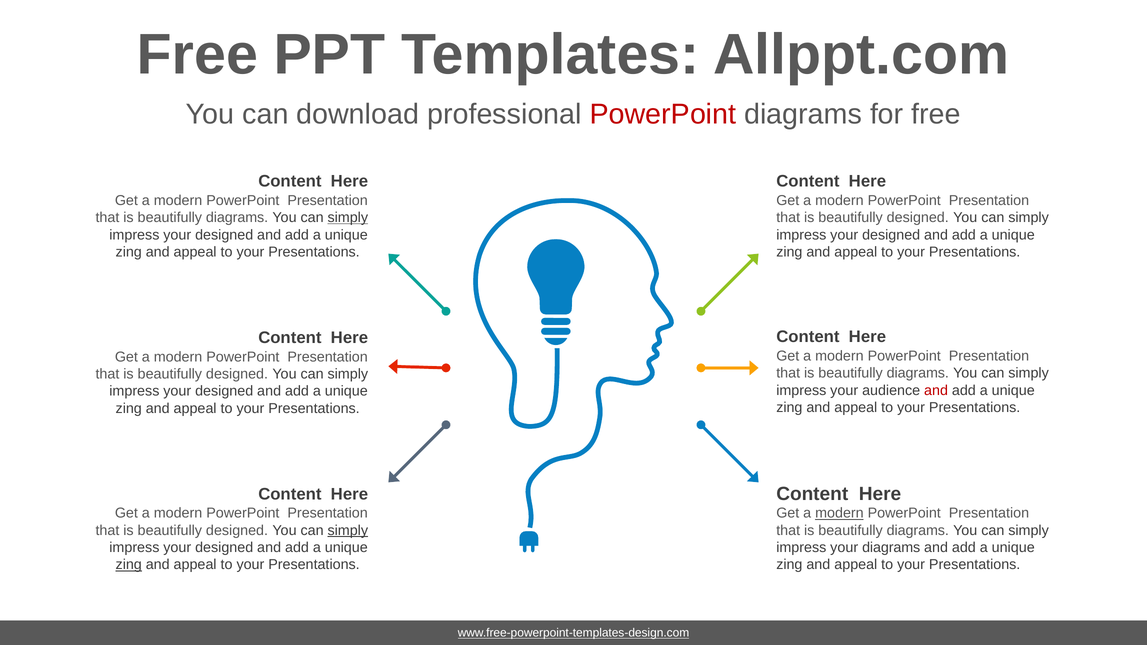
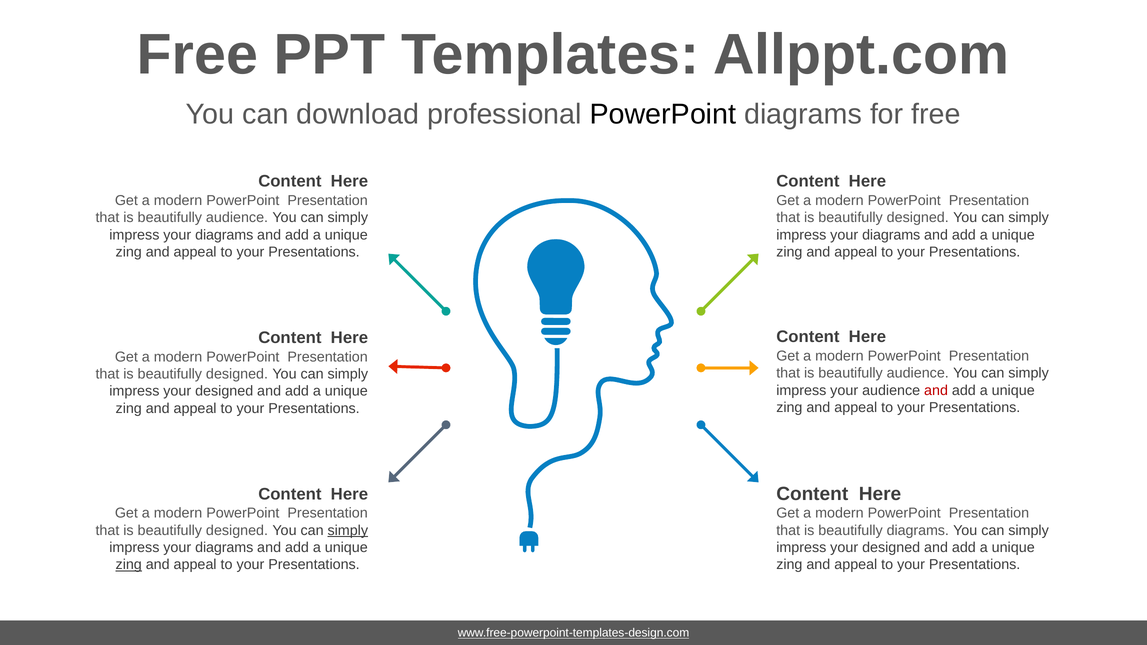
PowerPoint at (663, 114) colour: red -> black
diagrams at (237, 218): diagrams -> audience
simply at (348, 218) underline: present -> none
designed at (224, 235): designed -> diagrams
designed at (891, 235): designed -> diagrams
diagrams at (918, 373): diagrams -> audience
modern at (839, 513) underline: present -> none
designed at (224, 548): designed -> diagrams
diagrams at (891, 548): diagrams -> designed
